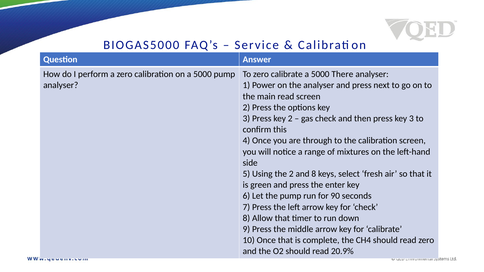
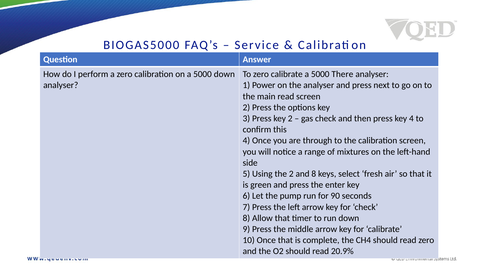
5000 pump: pump -> down
press key 3: 3 -> 4
